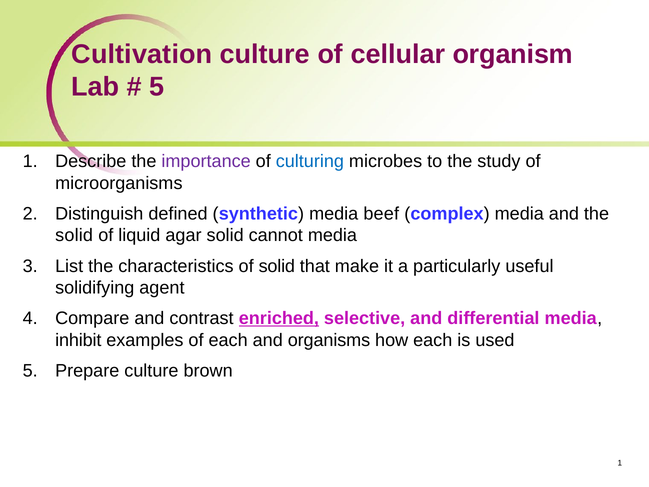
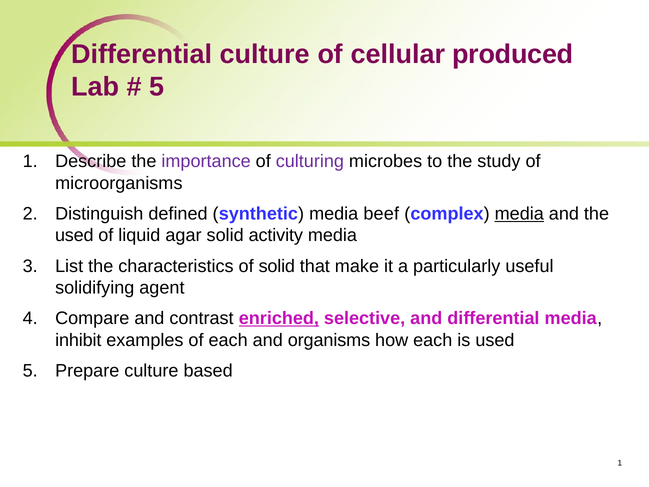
Cultivation at (142, 54): Cultivation -> Differential
organism: organism -> produced
culturing colour: blue -> purple
media at (519, 214) underline: none -> present
solid at (74, 235): solid -> used
cannot: cannot -> activity
brown: brown -> based
